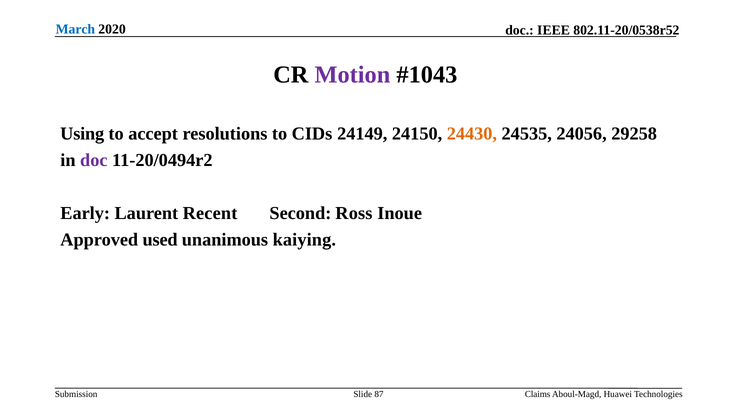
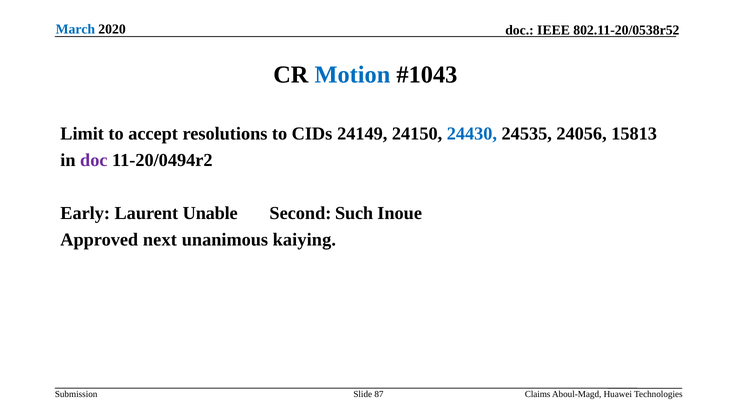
Motion colour: purple -> blue
Using: Using -> Limit
24430 colour: orange -> blue
29258: 29258 -> 15813
Recent: Recent -> Unable
Ross: Ross -> Such
used: used -> next
